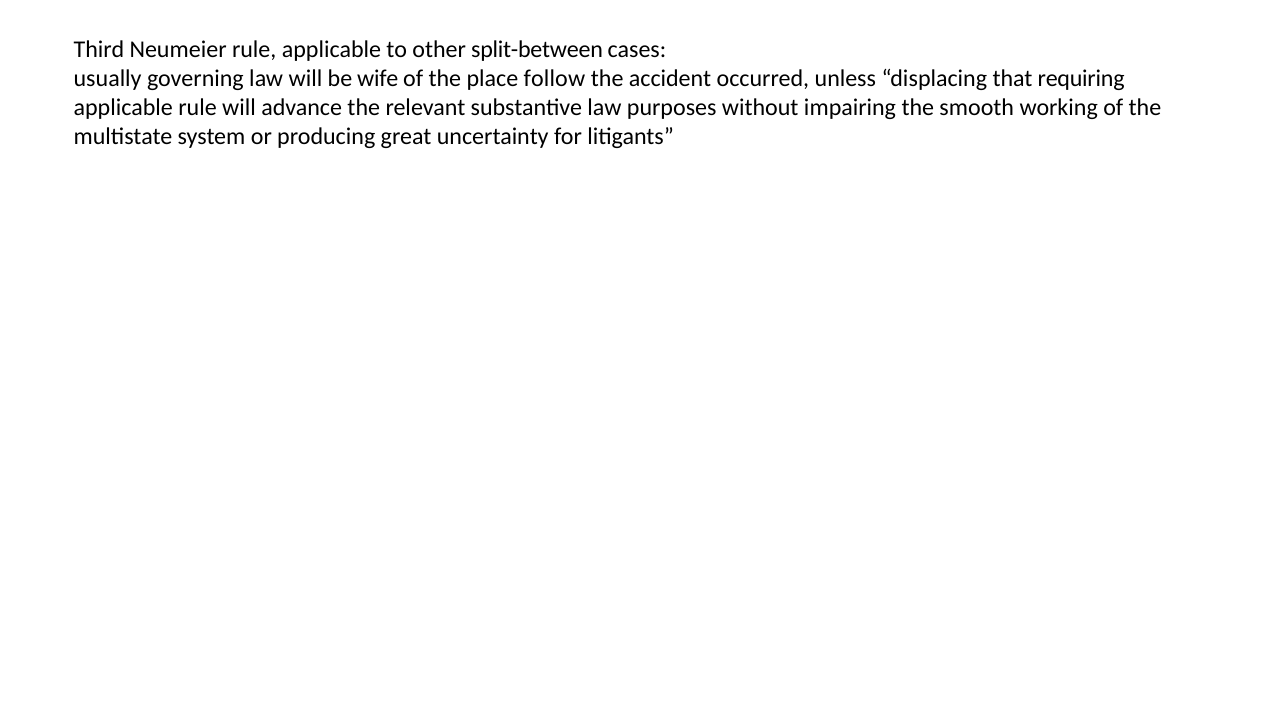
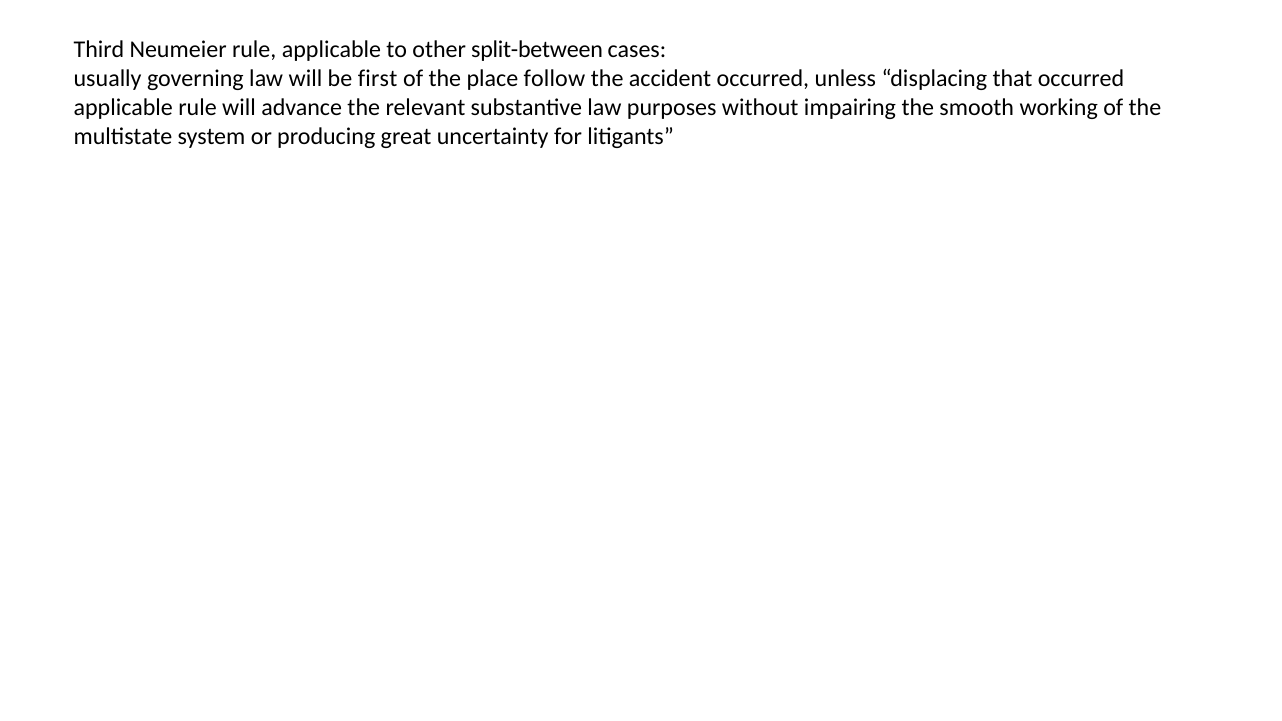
wife: wife -> first
that requiring: requiring -> occurred
